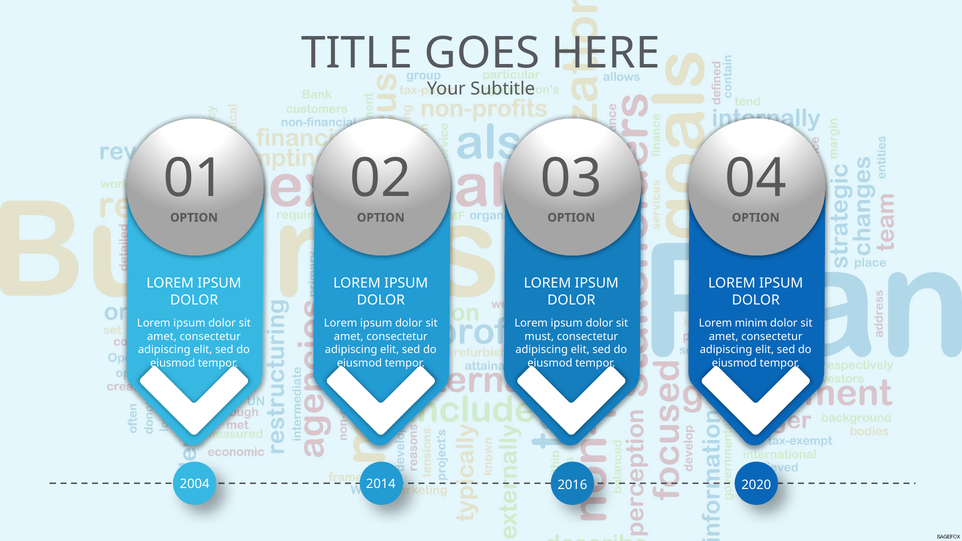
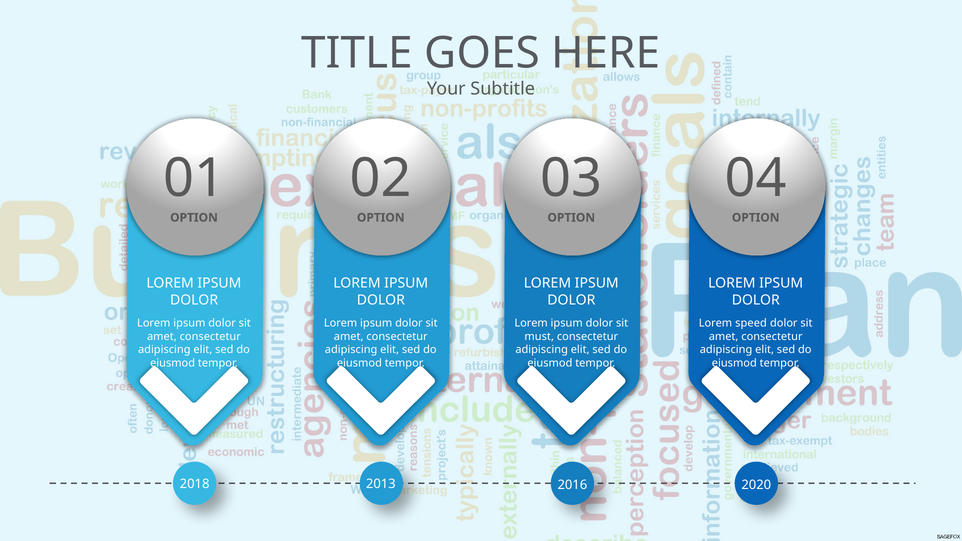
minim: minim -> speed
2004: 2004 -> 2018
2014: 2014 -> 2013
